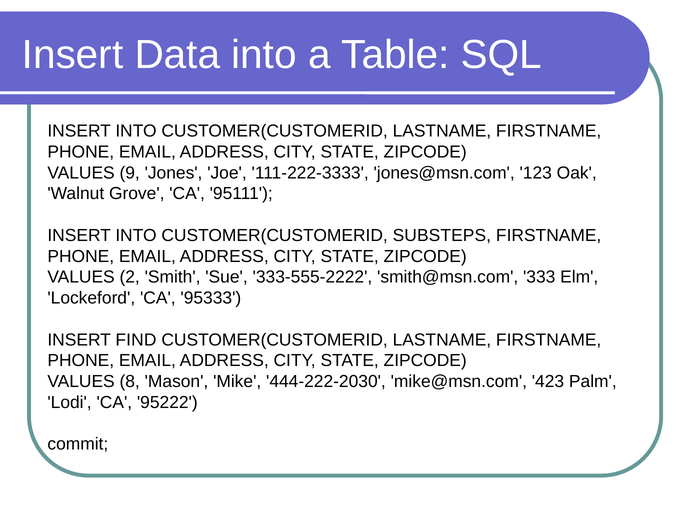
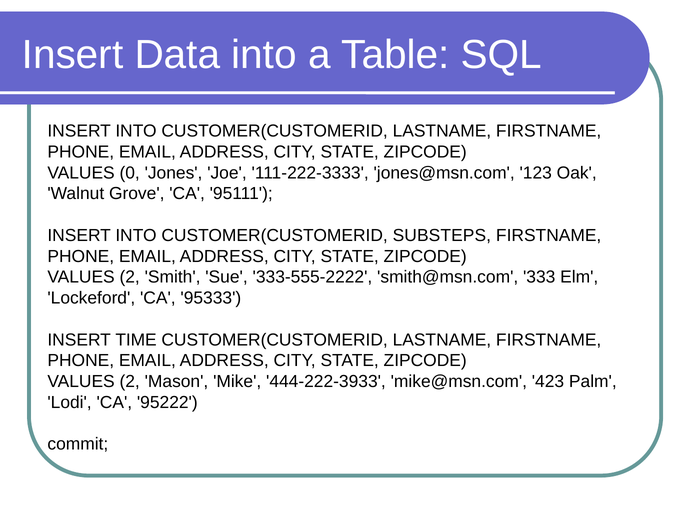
9: 9 -> 0
FIND: FIND -> TIME
8 at (130, 382): 8 -> 2
444-222-2030: 444-222-2030 -> 444-222-3933
